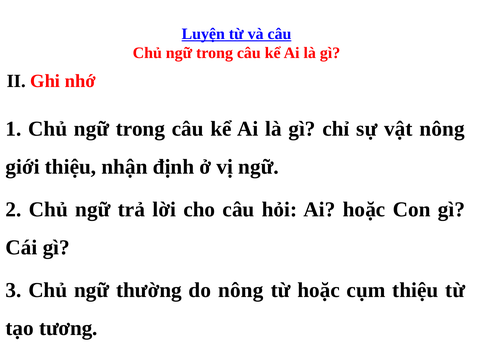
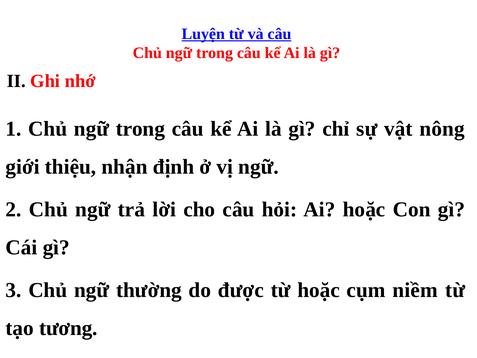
do nông: nông -> được
cụm thiệu: thiệu -> niềm
